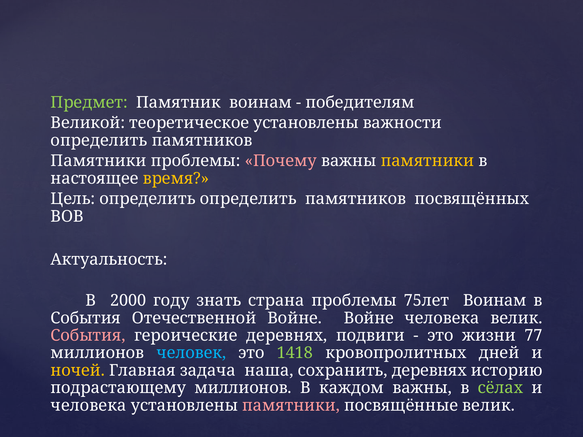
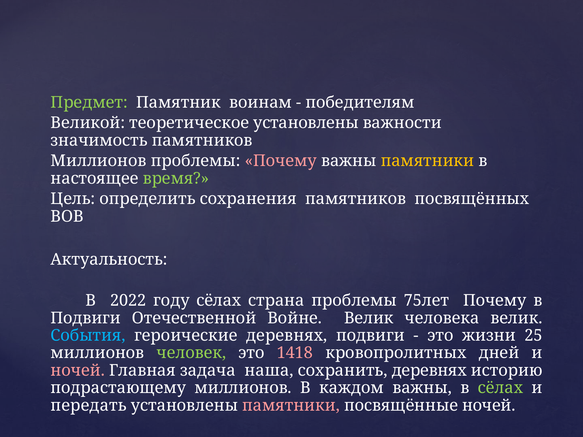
определить at (99, 140): определить -> значимость
Памятники at (99, 161): Памятники -> Миллионов
время colour: yellow -> light green
определить определить: определить -> сохранения
2000: 2000 -> 2022
году знать: знать -> сёлах
75лет Воинам: Воинам -> Почему
События at (86, 318): События -> Подвиги
Войне Войне: Войне -> Велик
События at (88, 336) colour: pink -> light blue
77: 77 -> 25
человек colour: light blue -> light green
1418 colour: light green -> pink
ночей at (78, 371) colour: yellow -> pink
человека at (89, 406): человека -> передать
посвящённые велик: велик -> ночей
